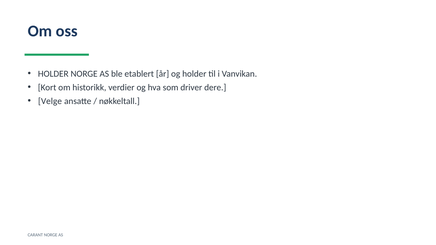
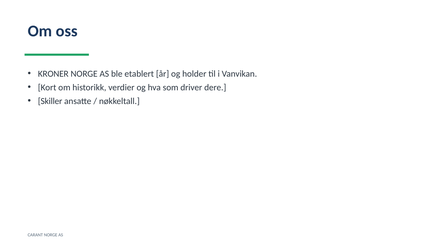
HOLDER at (53, 74): HOLDER -> KRONER
Velge: Velge -> Skiller
